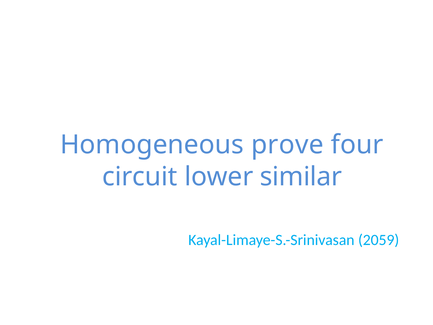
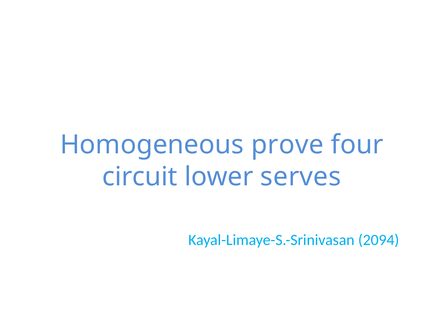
similar: similar -> serves
2059: 2059 -> 2094
